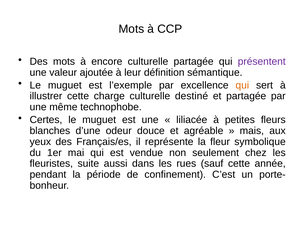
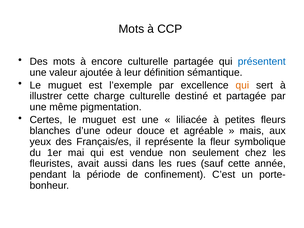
présentent colour: purple -> blue
technophobe: technophobe -> pigmentation
suite: suite -> avait
